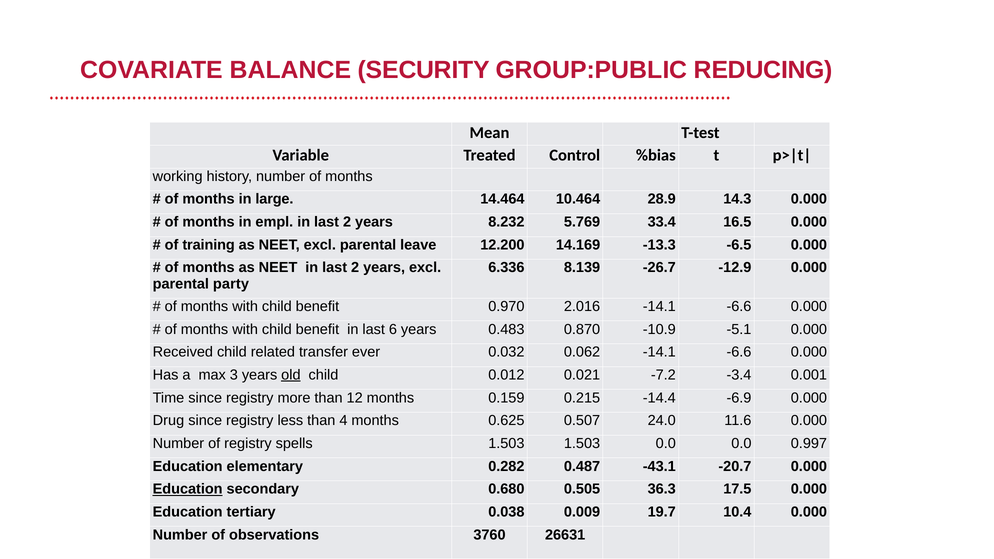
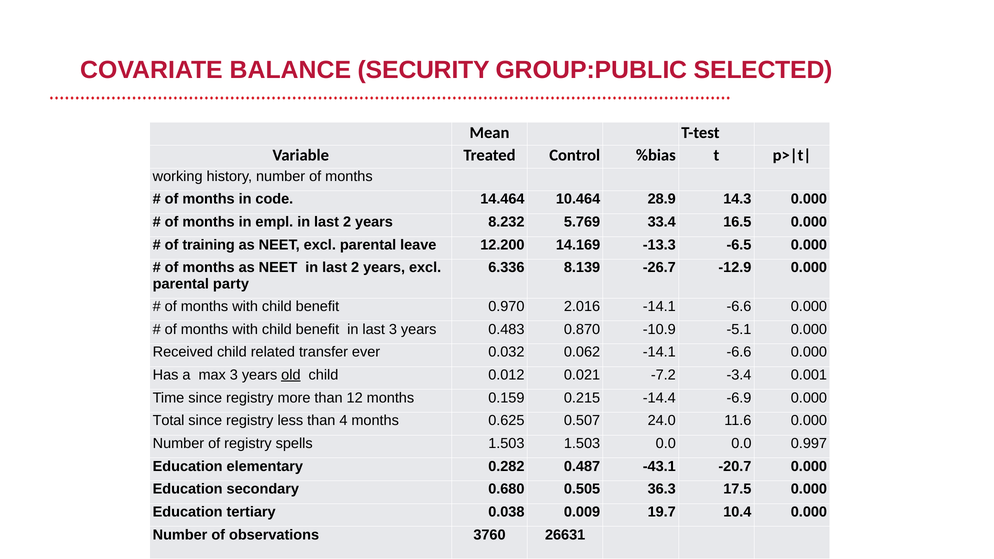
REDUCING: REDUCING -> SELECTED
large: large -> code
last 6: 6 -> 3
Drug: Drug -> Total
Education at (188, 489) underline: present -> none
